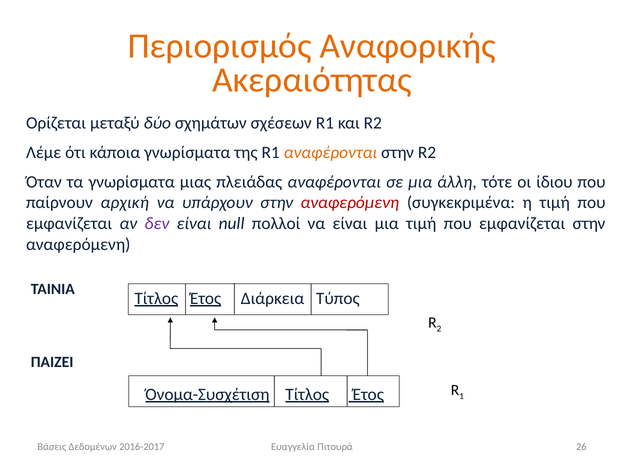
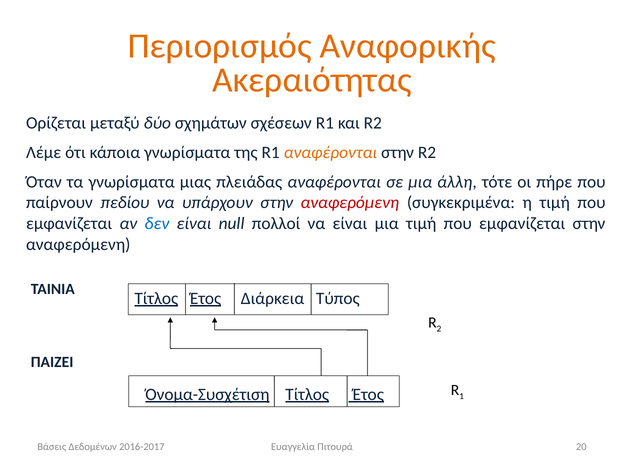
ίδιου: ίδιου -> πήρε
αρχική: αρχική -> πεδίου
δεν colour: purple -> blue
26: 26 -> 20
